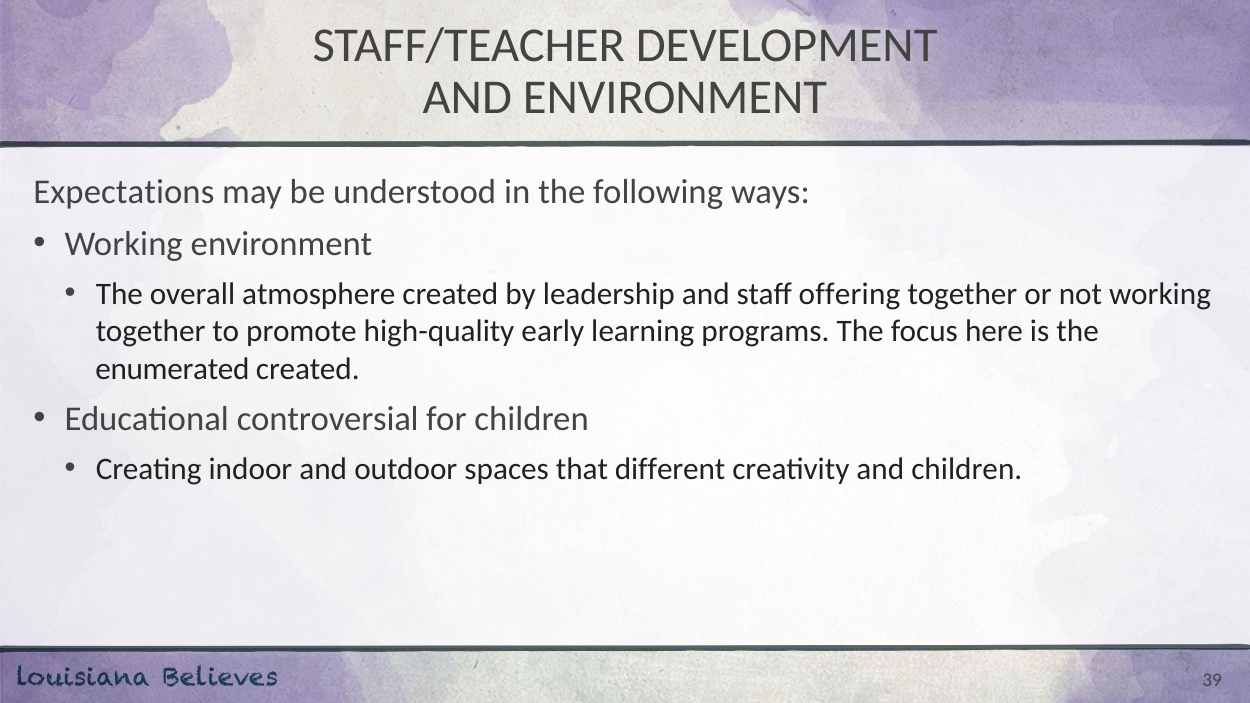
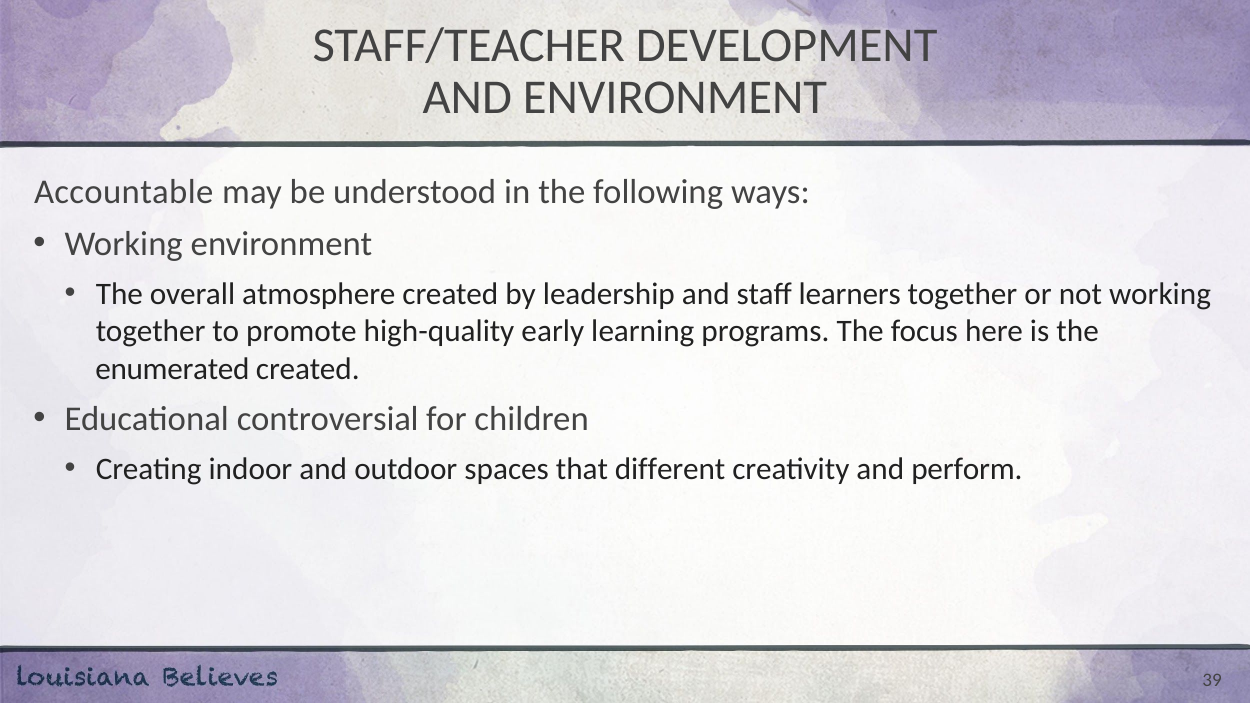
Expectations: Expectations -> Accountable
offering: offering -> learners
and children: children -> perform
